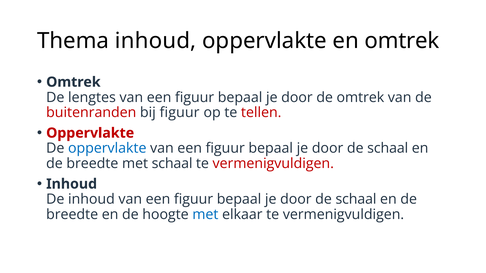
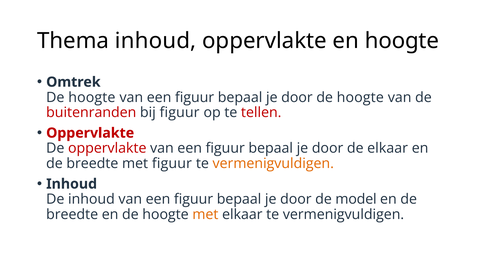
en omtrek: omtrek -> hoogte
lengtes at (92, 97): lengtes -> hoogte
door de omtrek: omtrek -> hoogte
oppervlakte at (107, 148) colour: blue -> red
schaal at (388, 148): schaal -> elkaar
met schaal: schaal -> figuur
vermenigvuldigen at (273, 164) colour: red -> orange
schaal at (356, 199): schaal -> model
met at (205, 215) colour: blue -> orange
